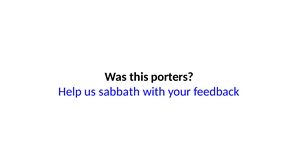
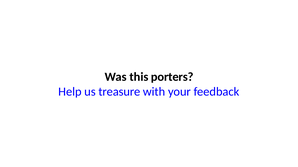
sabbath: sabbath -> treasure
